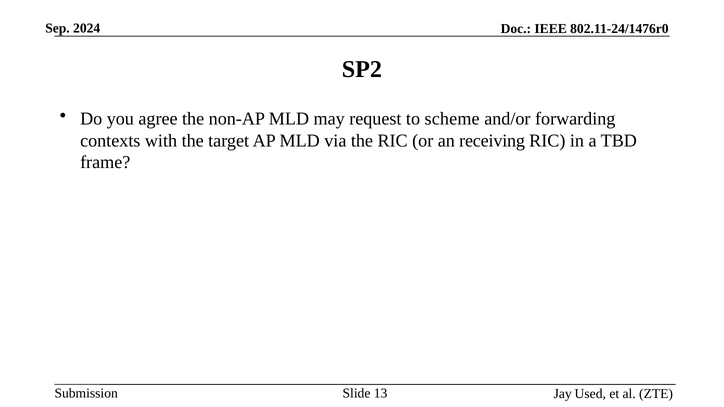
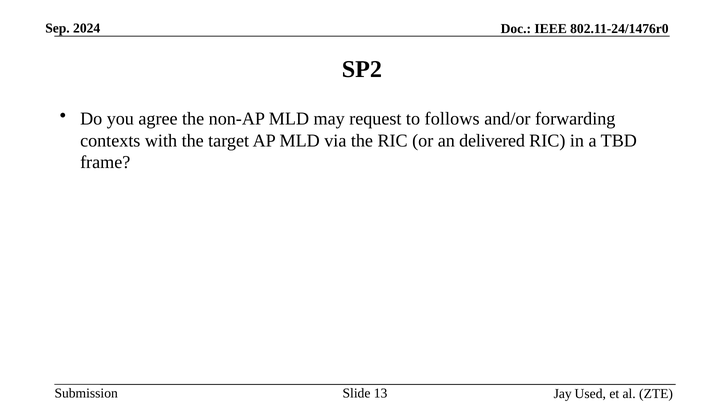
scheme: scheme -> follows
receiving: receiving -> delivered
